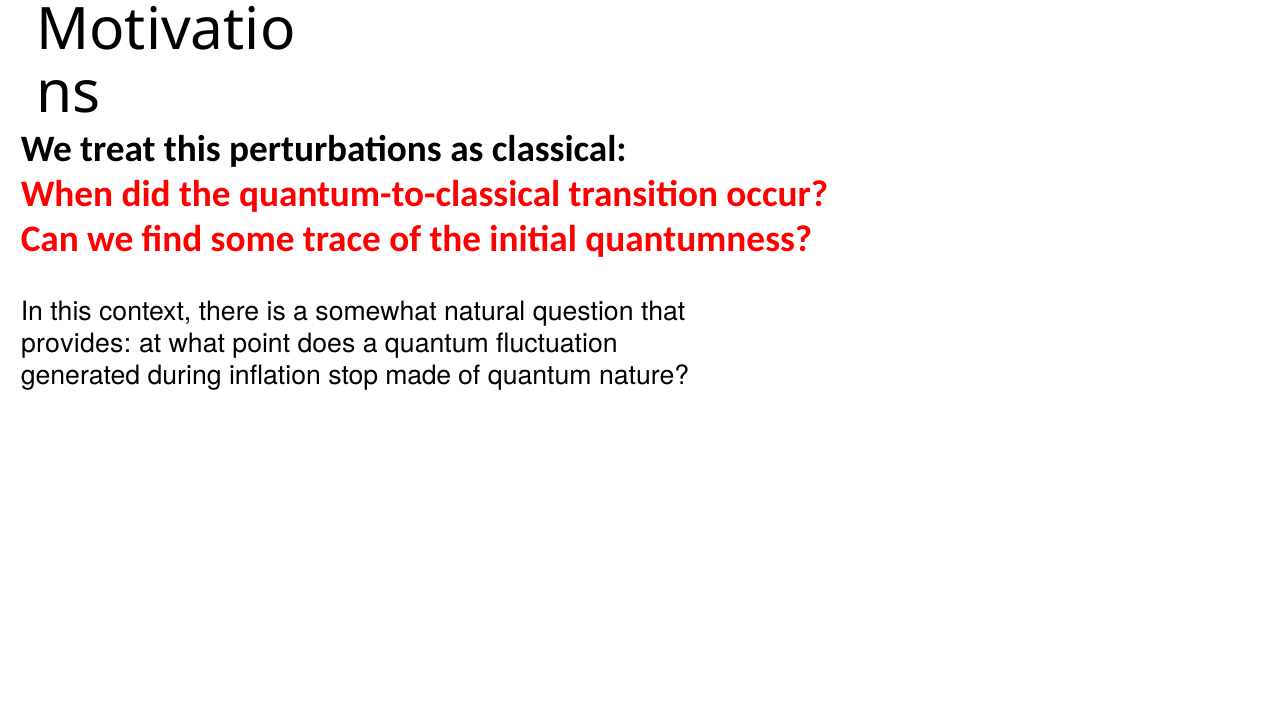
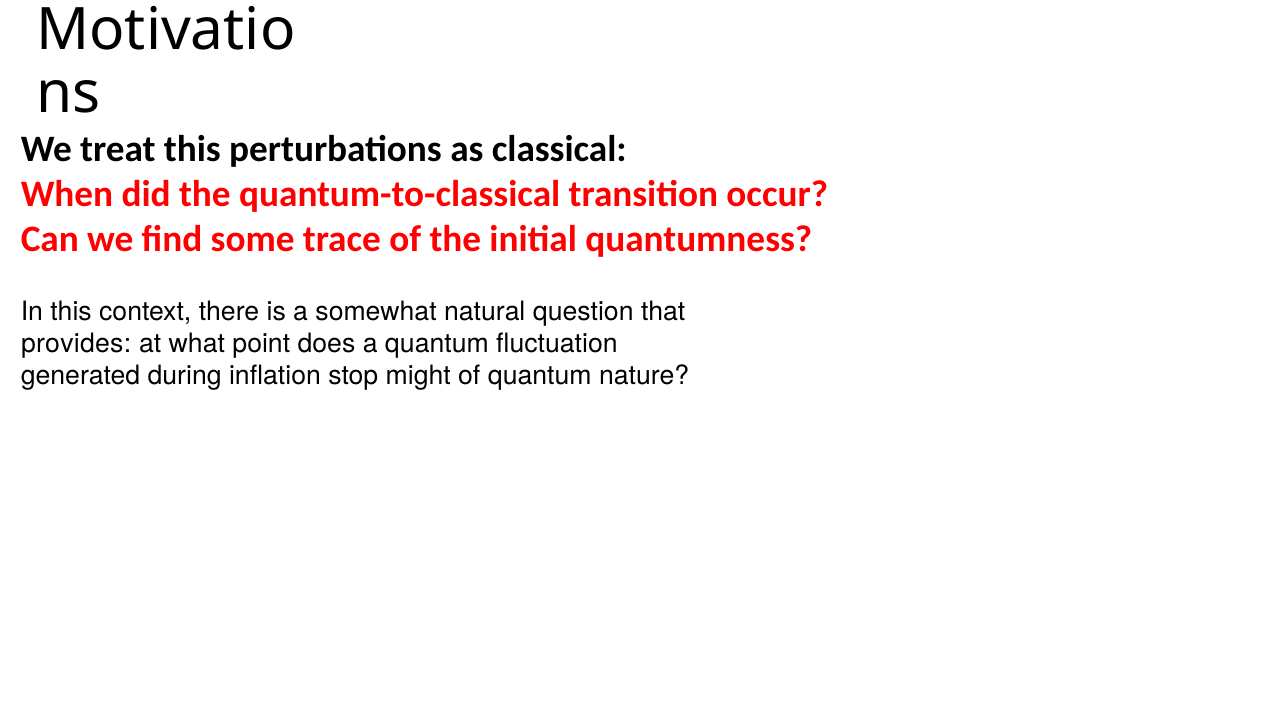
made: made -> might
